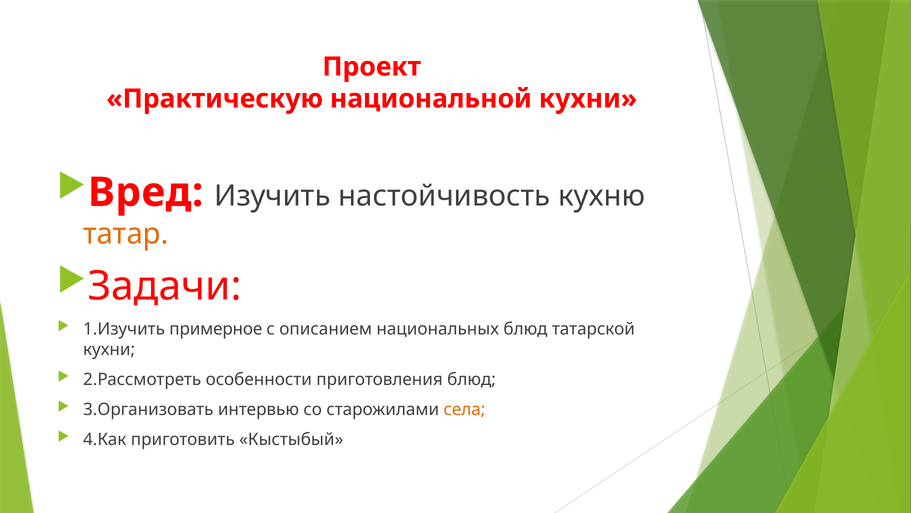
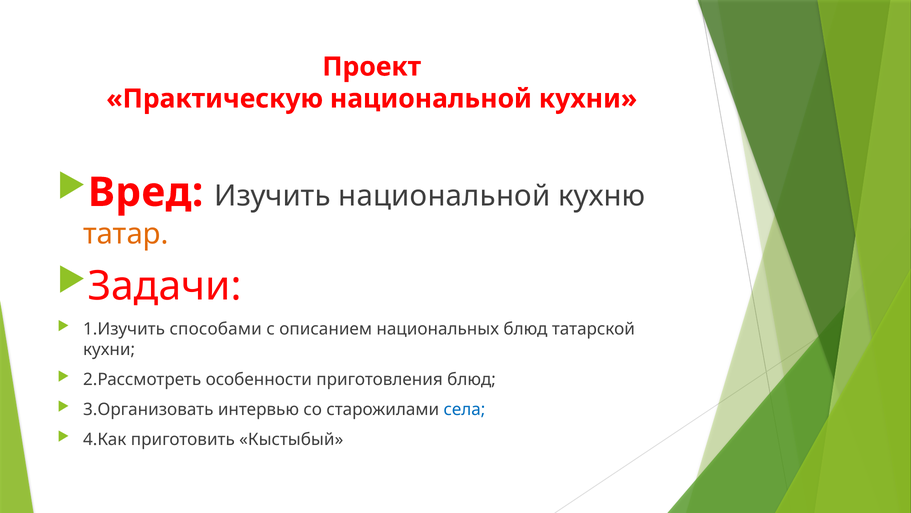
Изучить настойчивость: настойчивость -> национальной
примерное: примерное -> способами
села colour: orange -> blue
